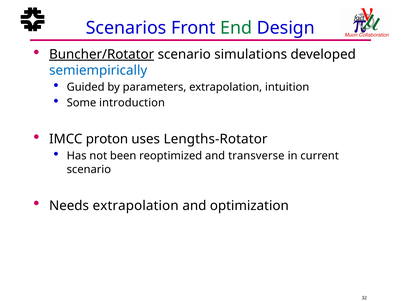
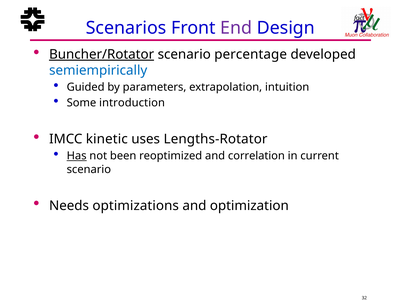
End colour: green -> purple
simulations: simulations -> percentage
proton: proton -> kinetic
Has underline: none -> present
transverse: transverse -> correlation
Needs extrapolation: extrapolation -> optimizations
